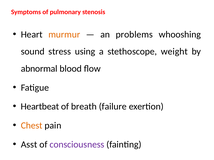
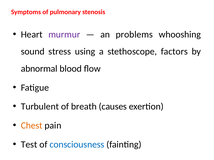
murmur colour: orange -> purple
weight: weight -> factors
Heartbeat: Heartbeat -> Turbulent
failure: failure -> causes
Asst: Asst -> Test
consciousness colour: purple -> blue
